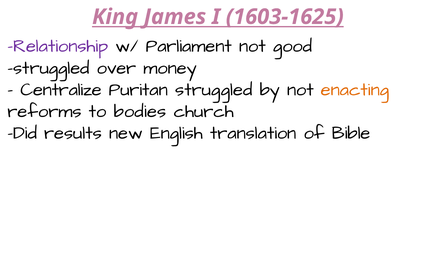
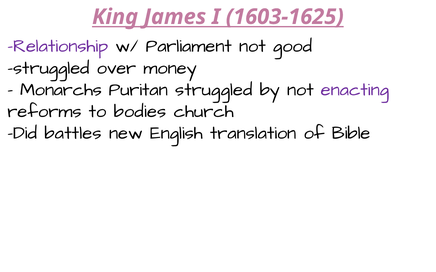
Centralize: Centralize -> Monarchs
enacting colour: orange -> purple
results: results -> battles
